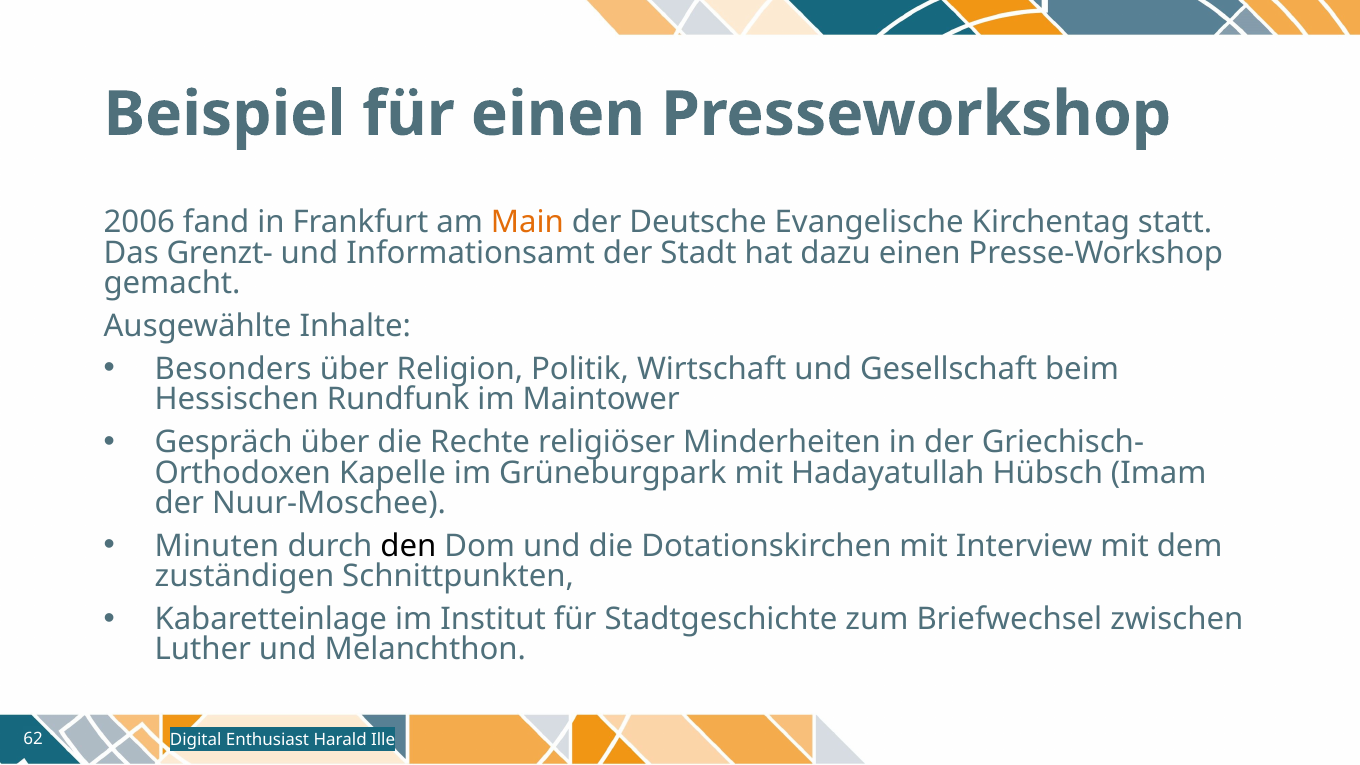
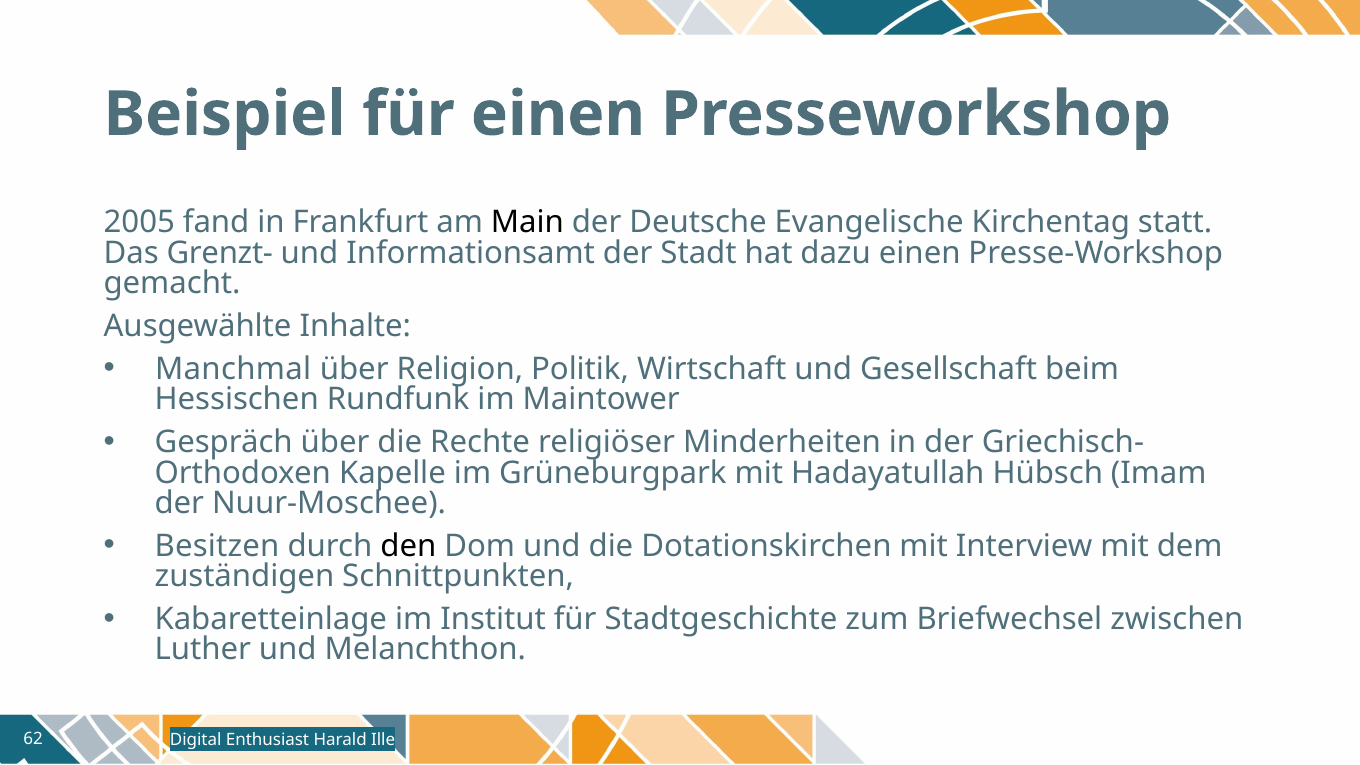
2006: 2006 -> 2005
Main colour: orange -> black
Besonders: Besonders -> Manchmal
Minuten: Minuten -> Besitzen
